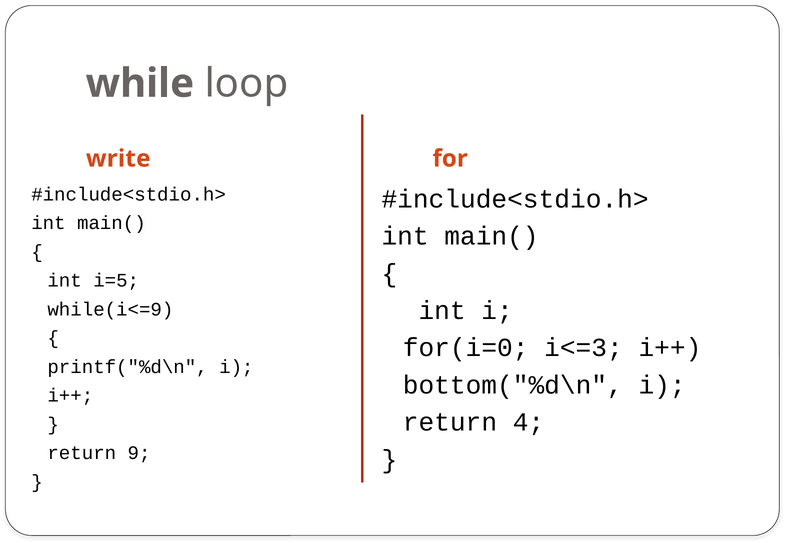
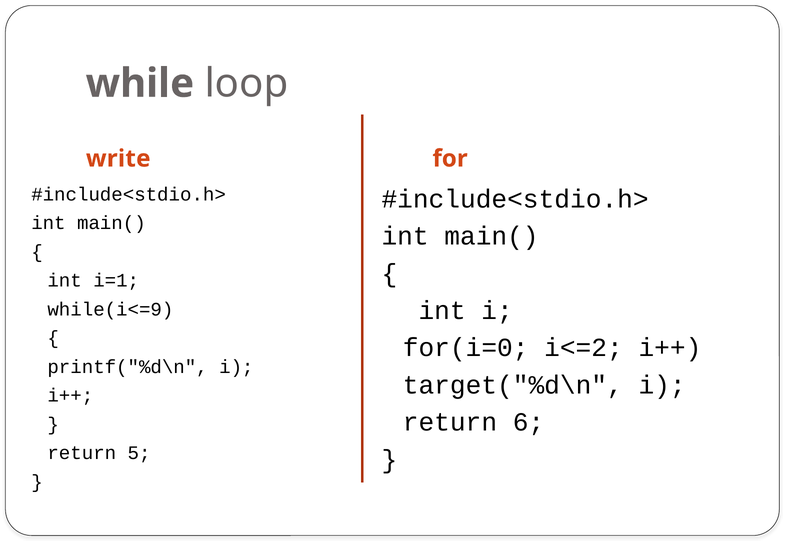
i=5: i=5 -> i=1
i<=3: i<=3 -> i<=2
bottom("%d\n: bottom("%d\n -> target("%d\n
4: 4 -> 6
9: 9 -> 5
